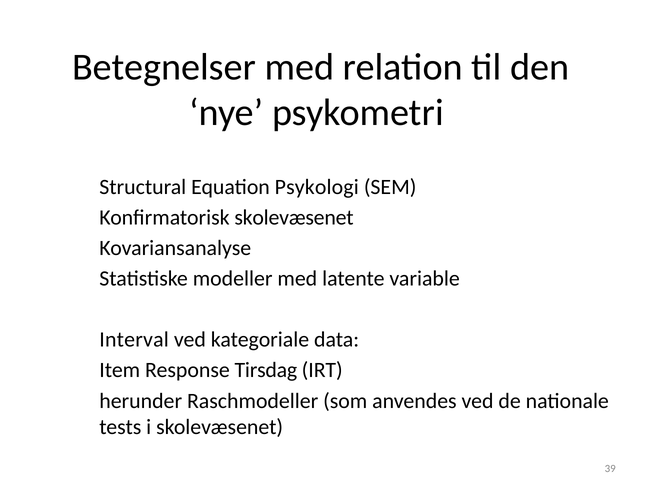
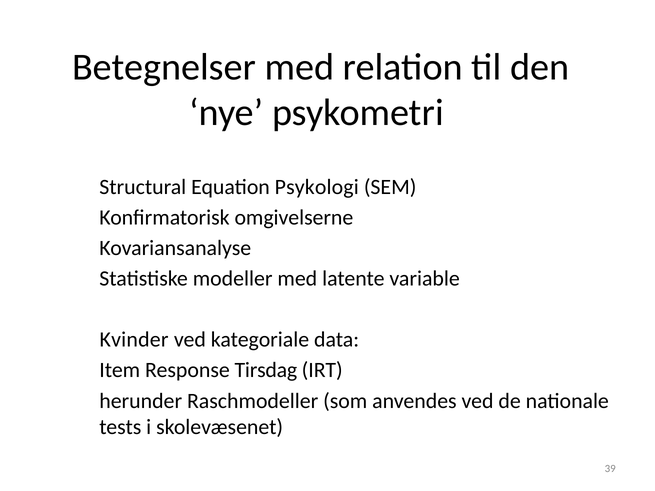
Konfirmatorisk skolevæsenet: skolevæsenet -> omgivelserne
Interval: Interval -> Kvinder
